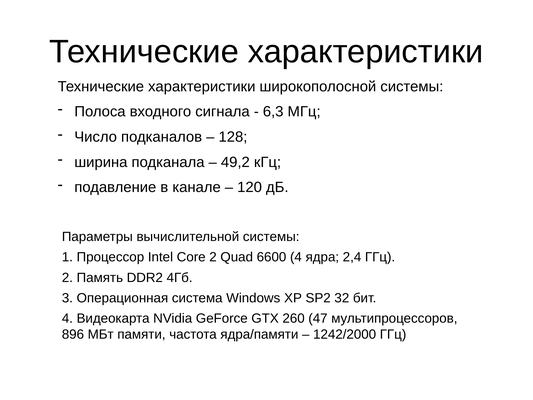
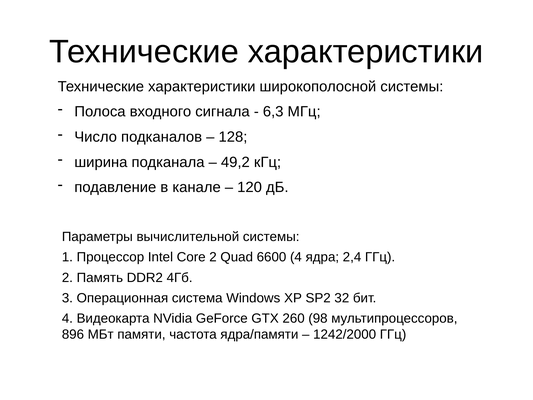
47: 47 -> 98
